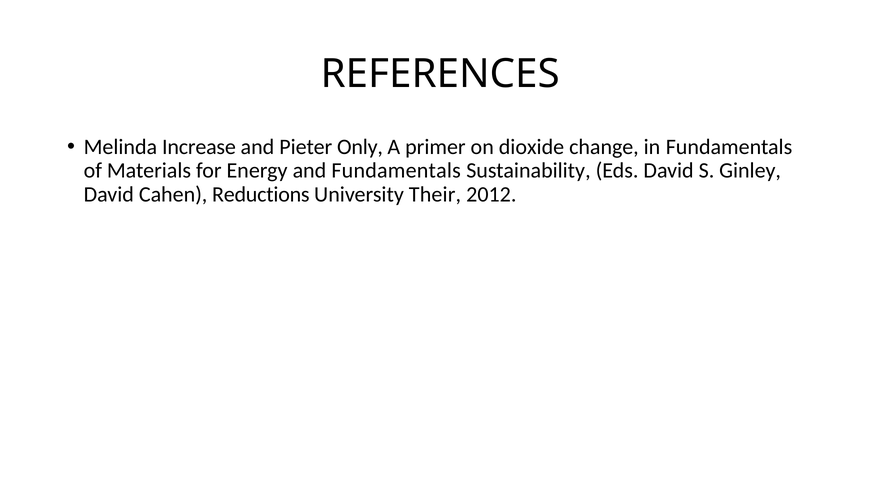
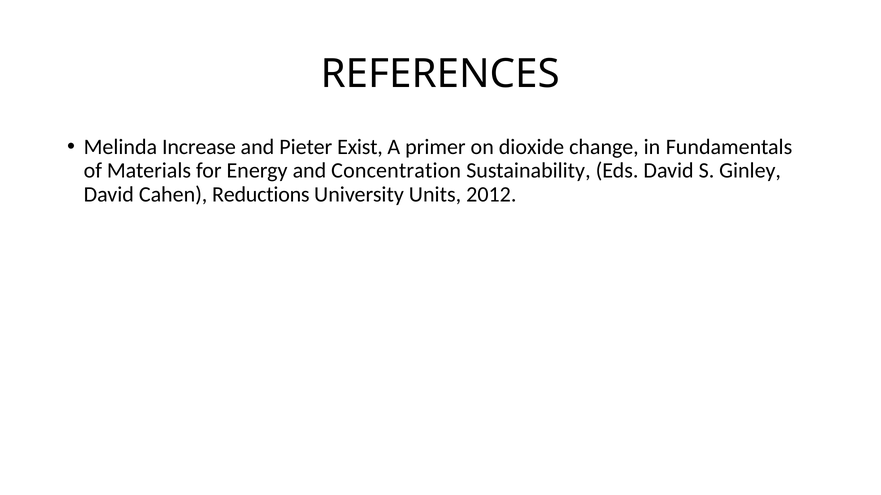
Only: Only -> Exist
and Fundamentals: Fundamentals -> Concentration
Their: Their -> Units
